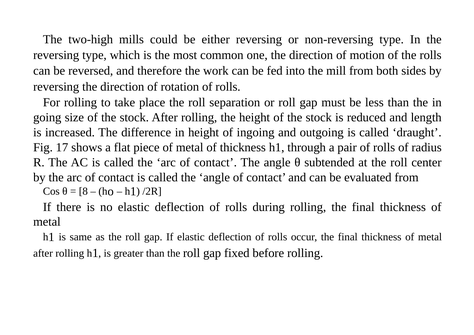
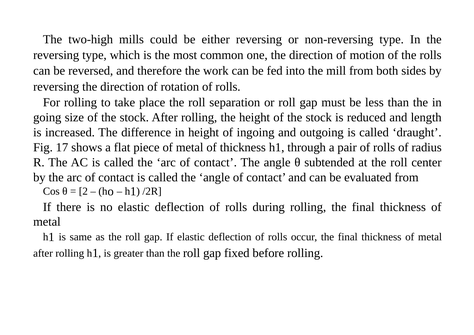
8: 8 -> 2
